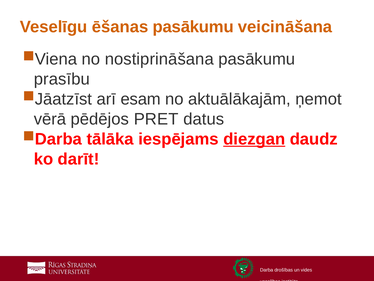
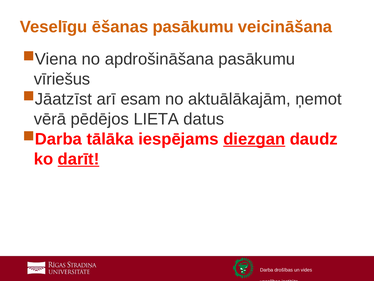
nostiprināšana: nostiprināšana -> apdrošināšana
prasību: prasību -> vīriešus
PRET: PRET -> LIETA
darīt underline: none -> present
